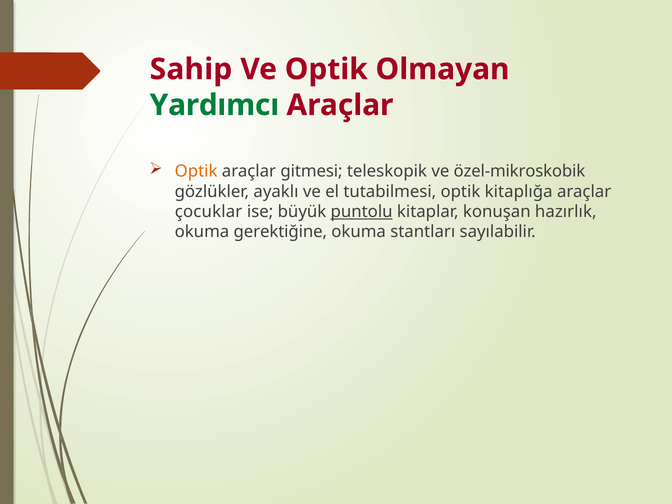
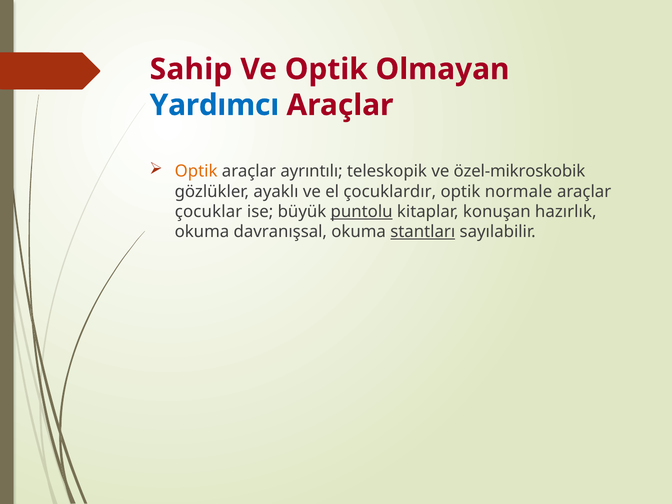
Yardımcı colour: green -> blue
gitmesi: gitmesi -> ayrıntılı
tutabilmesi: tutabilmesi -> çocuklardır
kitaplığa: kitaplığa -> normale
gerektiğine: gerektiğine -> davranışsal
stantları underline: none -> present
